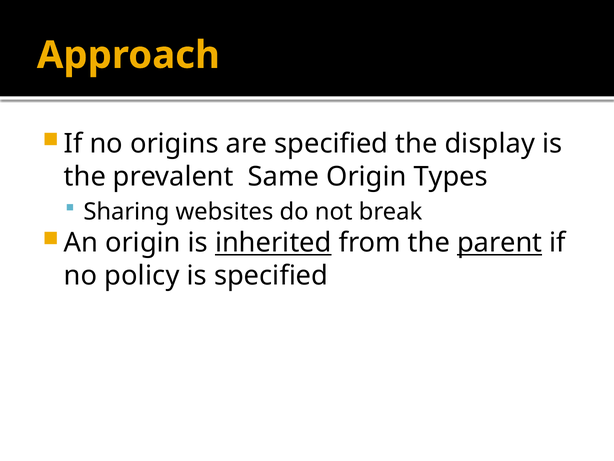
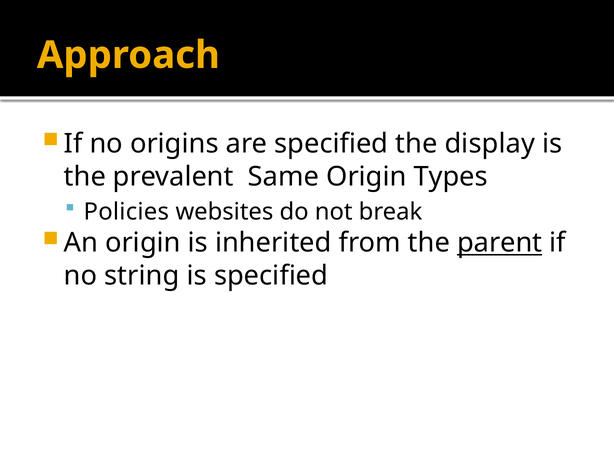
Sharing: Sharing -> Policies
inherited underline: present -> none
policy: policy -> string
